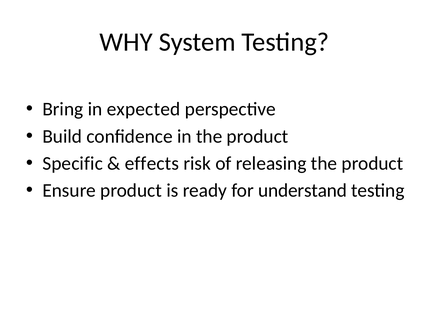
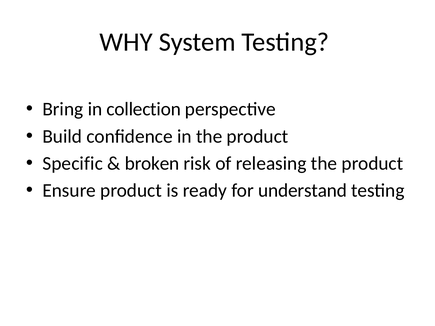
expected: expected -> collection
effects: effects -> broken
